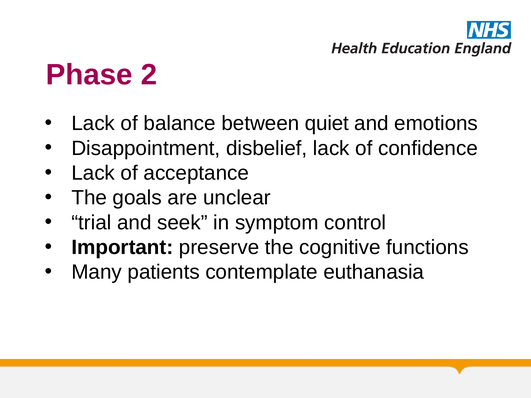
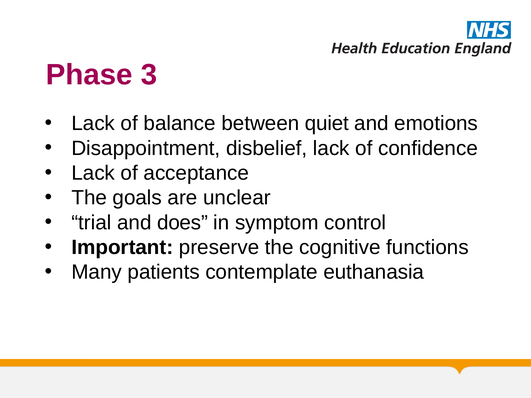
2: 2 -> 3
seek: seek -> does
